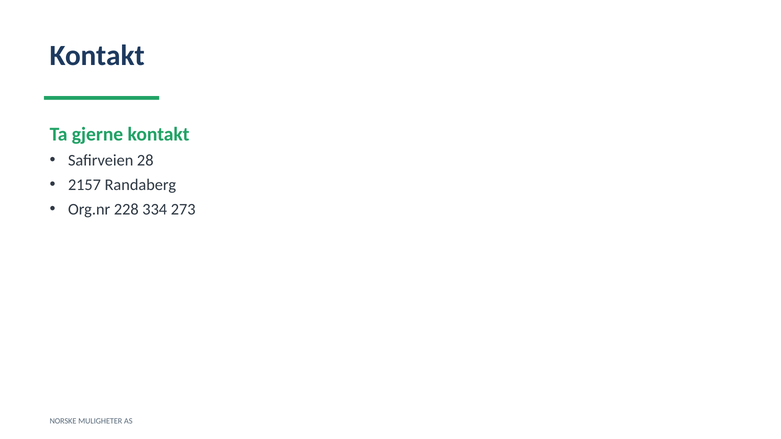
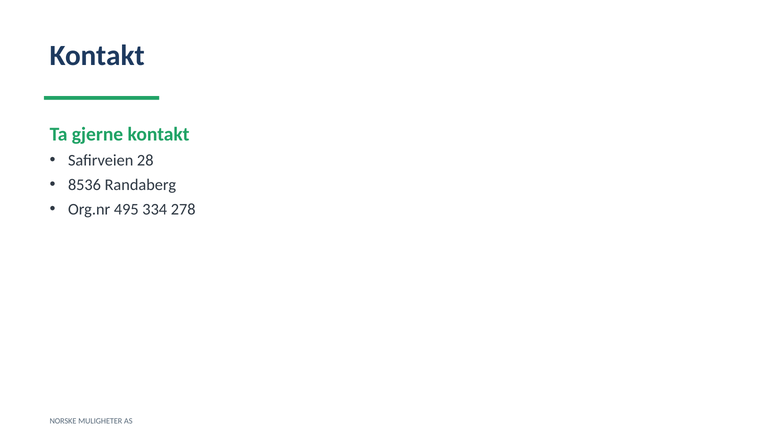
2157: 2157 -> 8536
228: 228 -> 495
273: 273 -> 278
